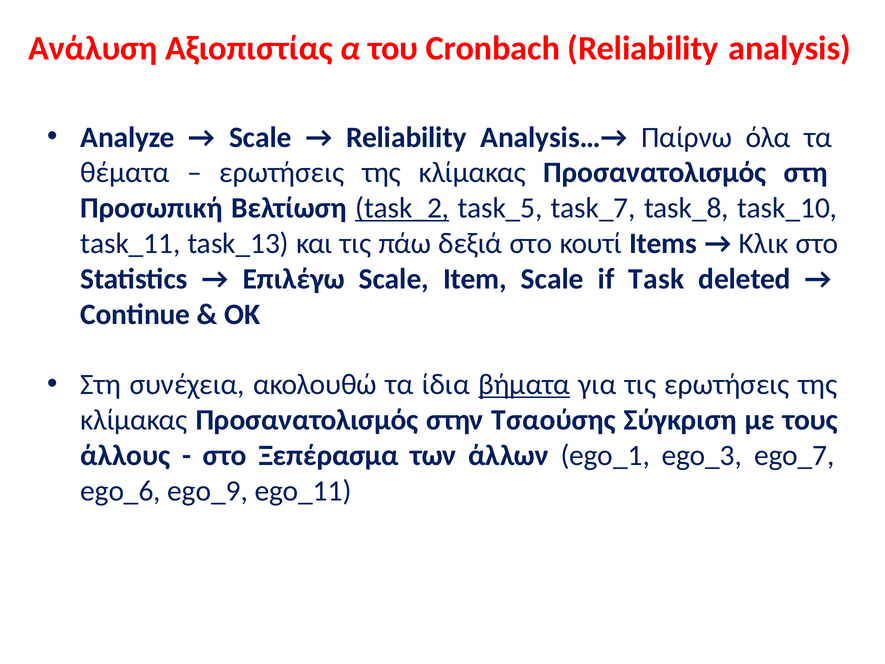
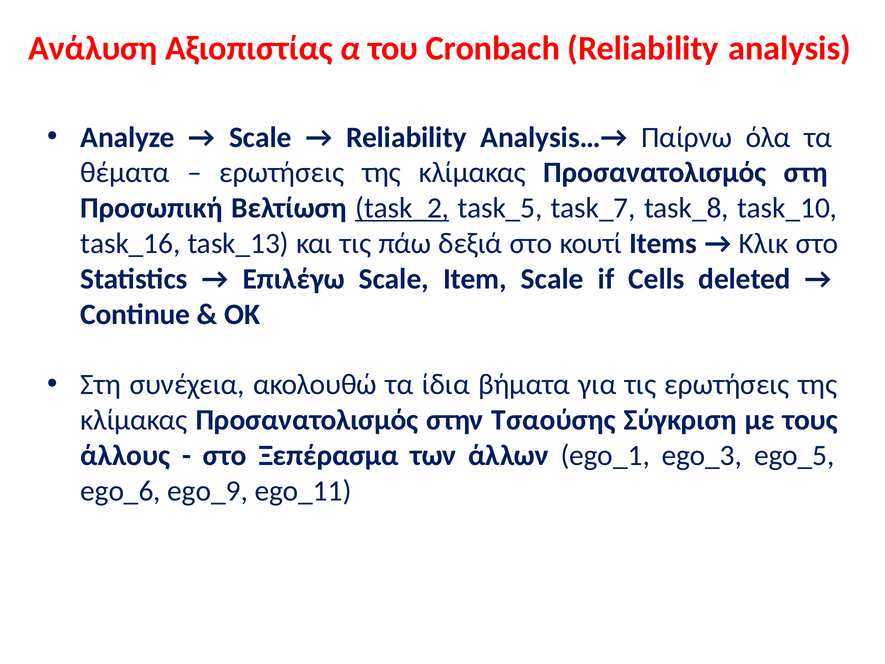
task_11: task_11 -> task_16
Task: Task -> Cells
βήματα underline: present -> none
ego_7: ego_7 -> ego_5
